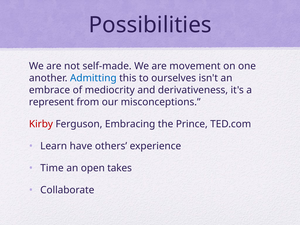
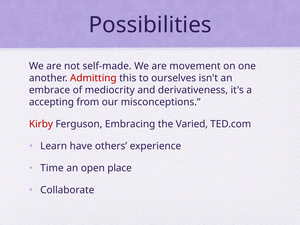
Admitting colour: blue -> red
represent: represent -> accepting
Prince: Prince -> Varied
takes: takes -> place
